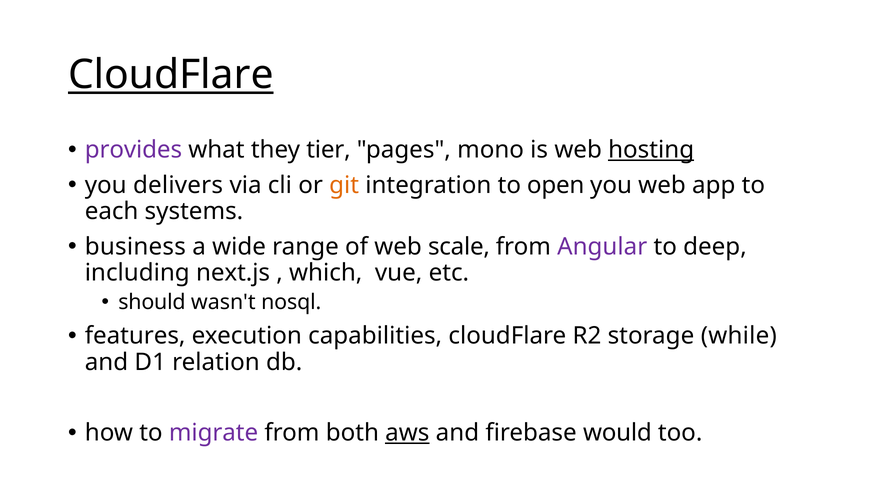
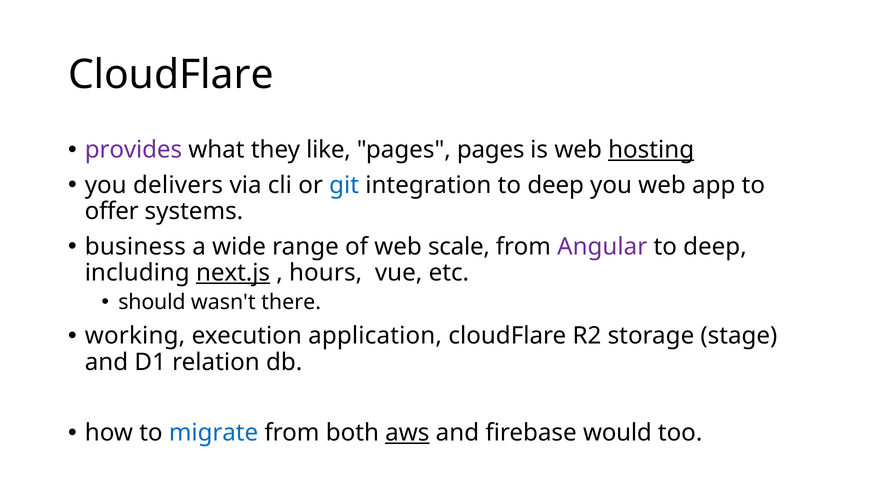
CloudFlare at (171, 75) underline: present -> none
tier: tier -> like
pages mono: mono -> pages
git colour: orange -> blue
integration to open: open -> deep
each: each -> offer
next.js underline: none -> present
which: which -> hours
nosql: nosql -> there
features: features -> working
capabilities: capabilities -> application
while: while -> stage
migrate colour: purple -> blue
